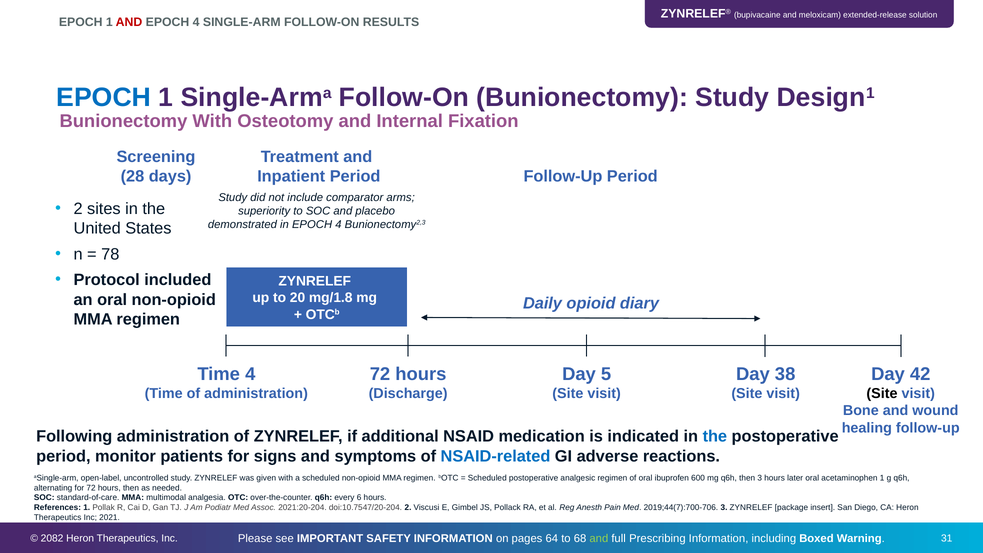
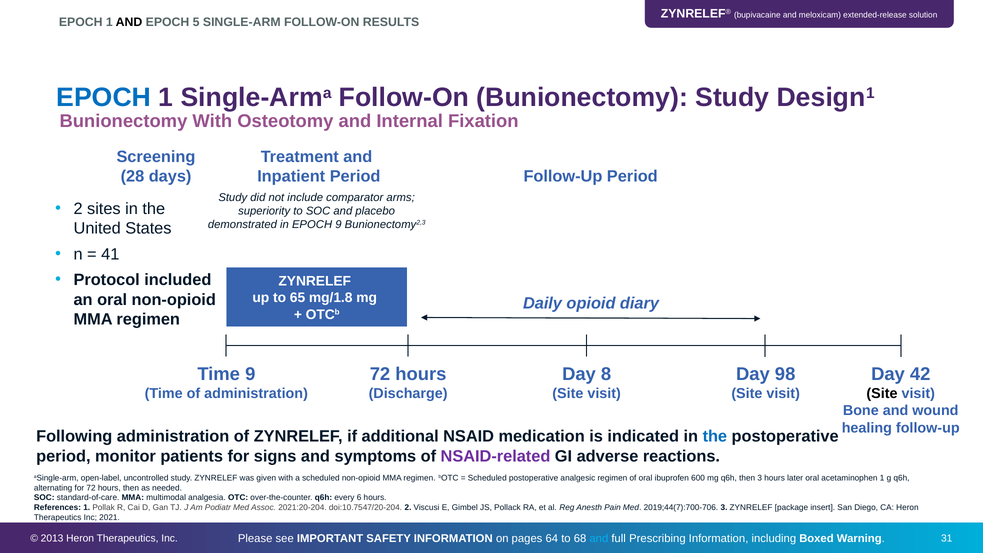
AND at (129, 22) colour: red -> black
4 at (196, 22): 4 -> 5
in EPOCH 4: 4 -> 9
78: 78 -> 41
20: 20 -> 65
Time 4: 4 -> 9
5: 5 -> 8
38: 38 -> 98
NSAID-related colour: blue -> purple
and at (599, 538) colour: light green -> light blue
2082: 2082 -> 2013
